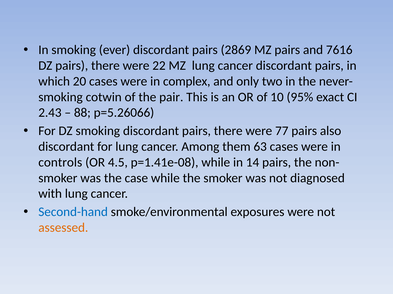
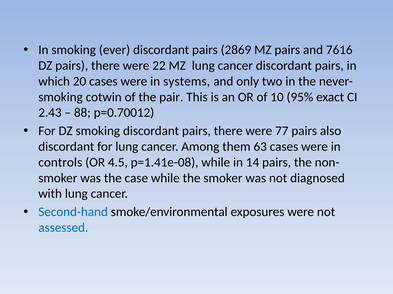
complex: complex -> systems
p=5.26066: p=5.26066 -> p=0.70012
assessed colour: orange -> blue
